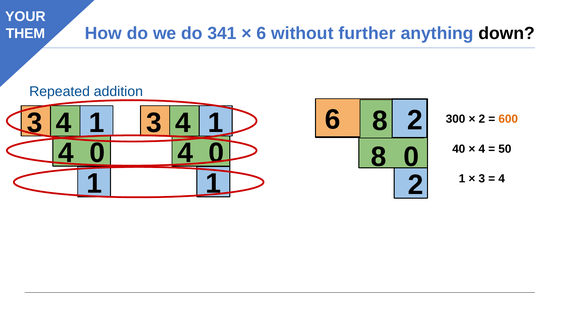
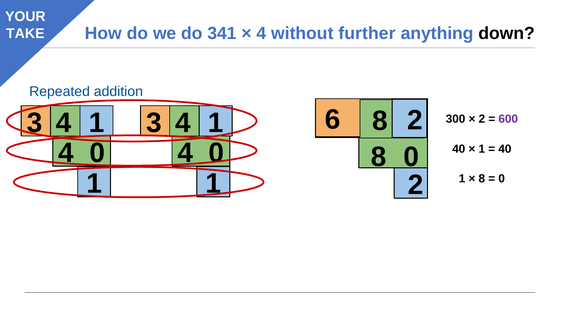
6 at (262, 33): 6 -> 4
THEM: THEM -> TAKE
600 colour: orange -> purple
4 at (482, 149): 4 -> 1
50 at (505, 149): 50 -> 40
3 at (482, 178): 3 -> 8
4 at (502, 178): 4 -> 0
